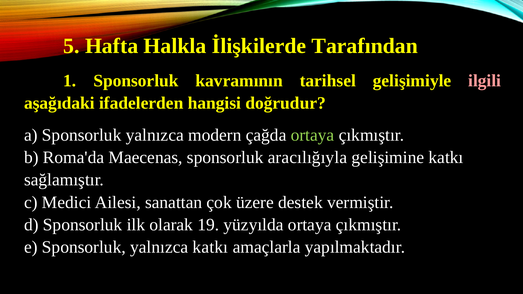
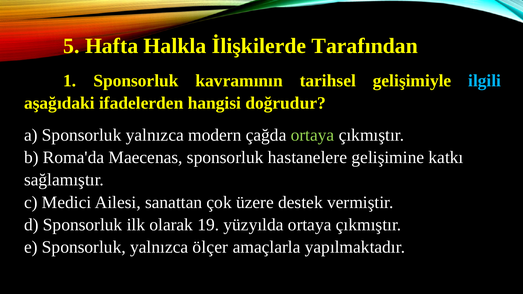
ilgili colour: pink -> light blue
aracılığıyla: aracılığıyla -> hastanelere
yalnızca katkı: katkı -> ölçer
